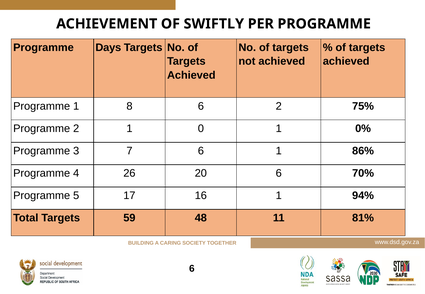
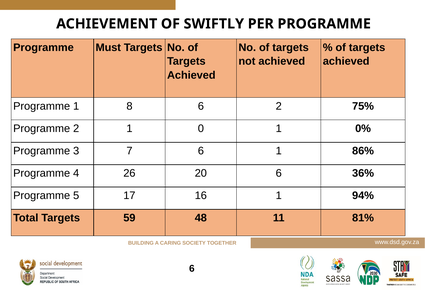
Days: Days -> Must
70%: 70% -> 36%
